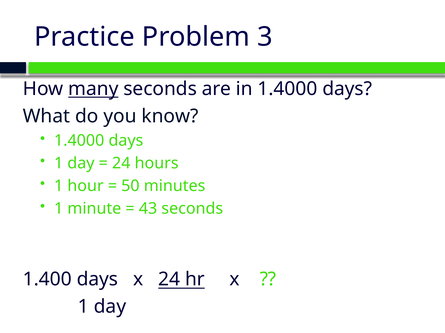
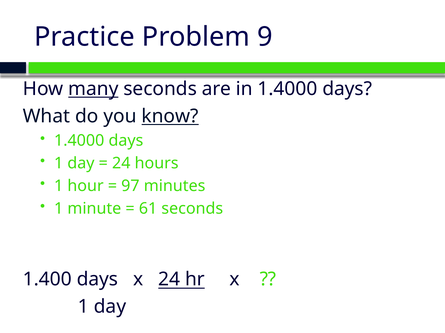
3: 3 -> 9
know underline: none -> present
50: 50 -> 97
43: 43 -> 61
